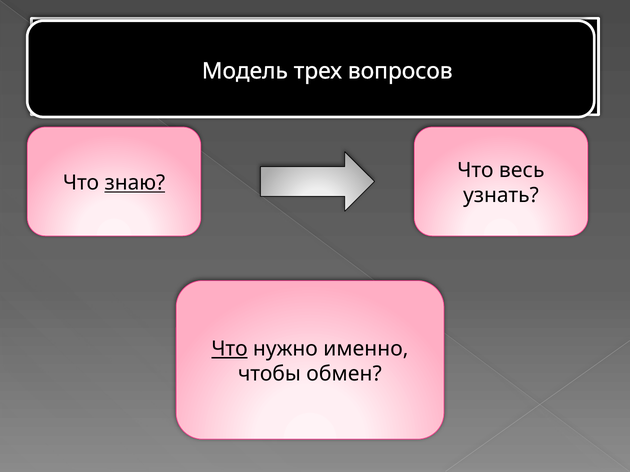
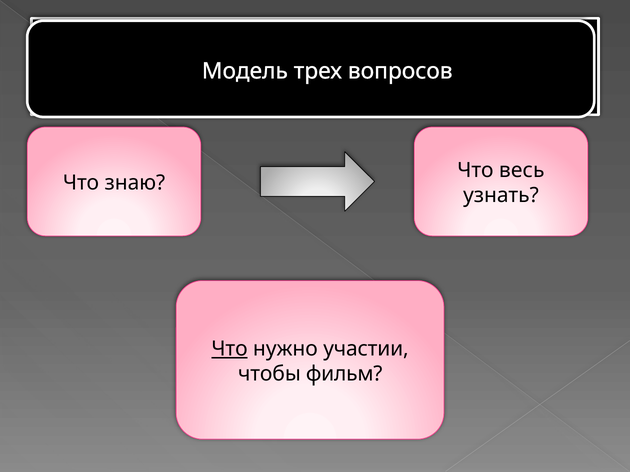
знаю underline: present -> none
именно: именно -> участии
обмен: обмен -> фильм
